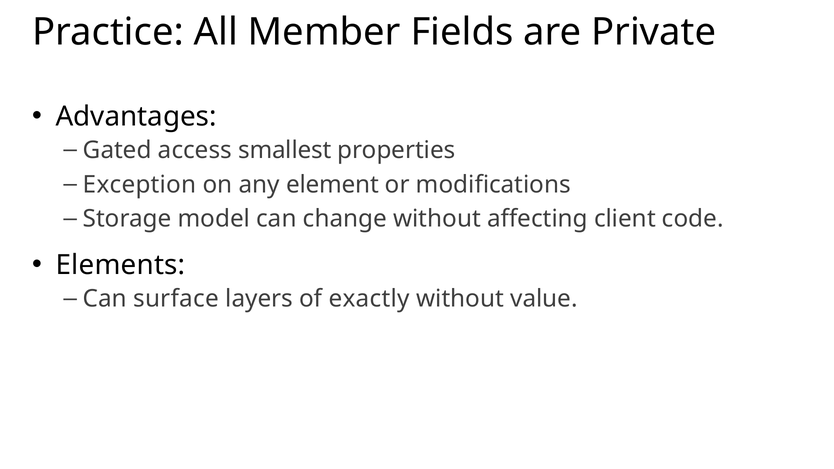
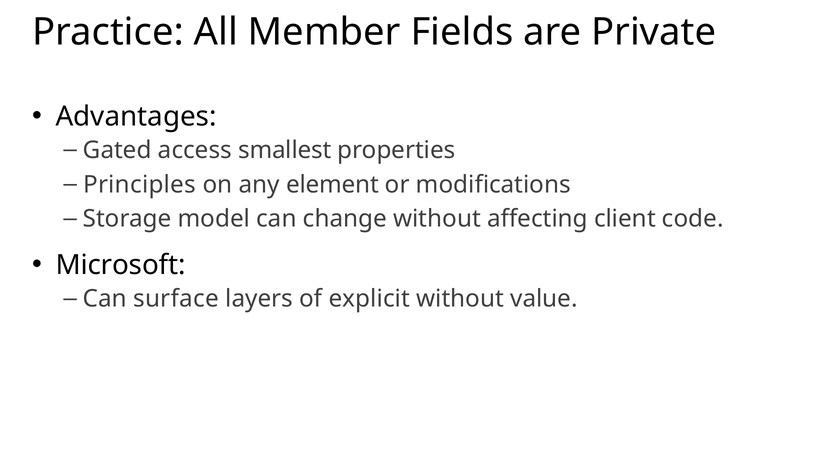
Exception: Exception -> Principles
Elements: Elements -> Microsoft
exactly: exactly -> explicit
